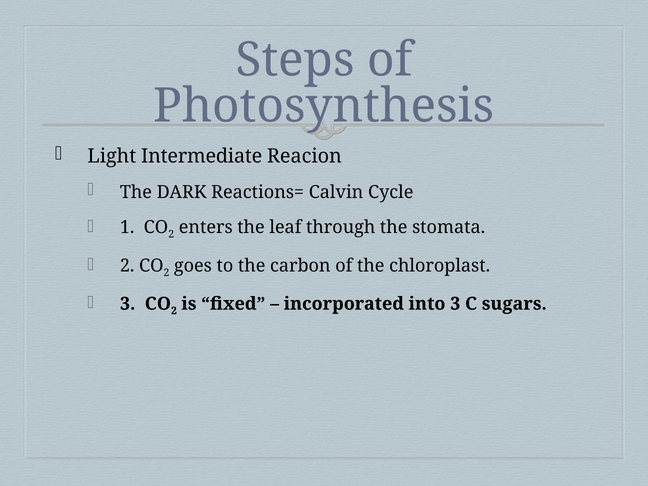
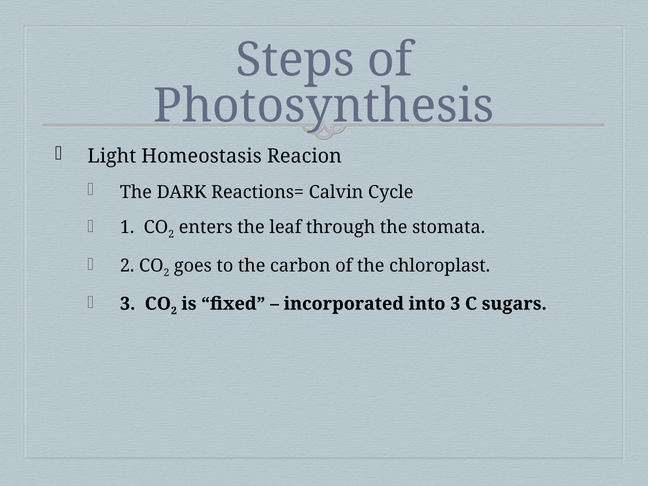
Intermediate: Intermediate -> Homeostasis
